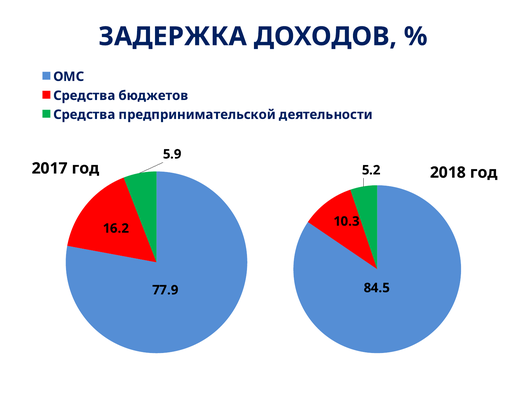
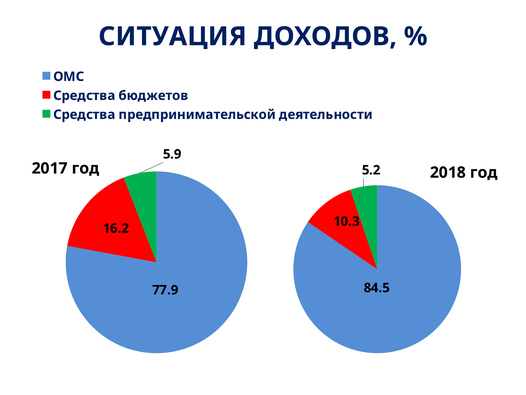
ЗАДЕРЖКА: ЗАДЕРЖКА -> СИТУАЦИЯ
